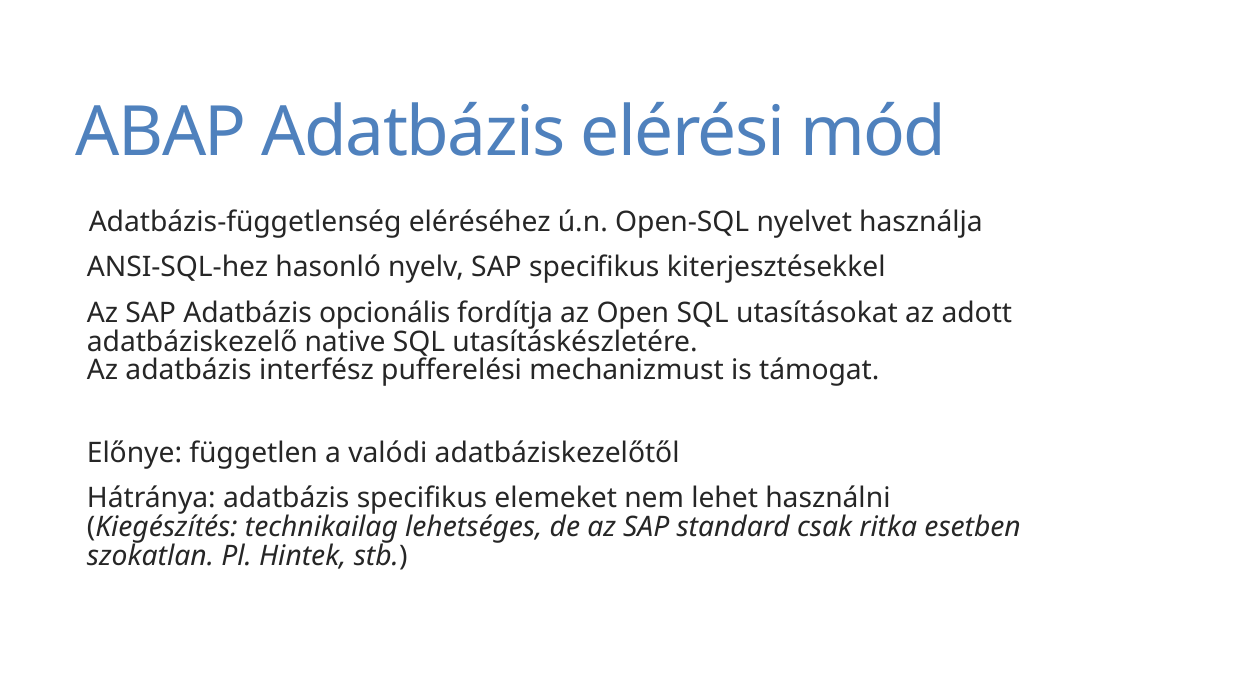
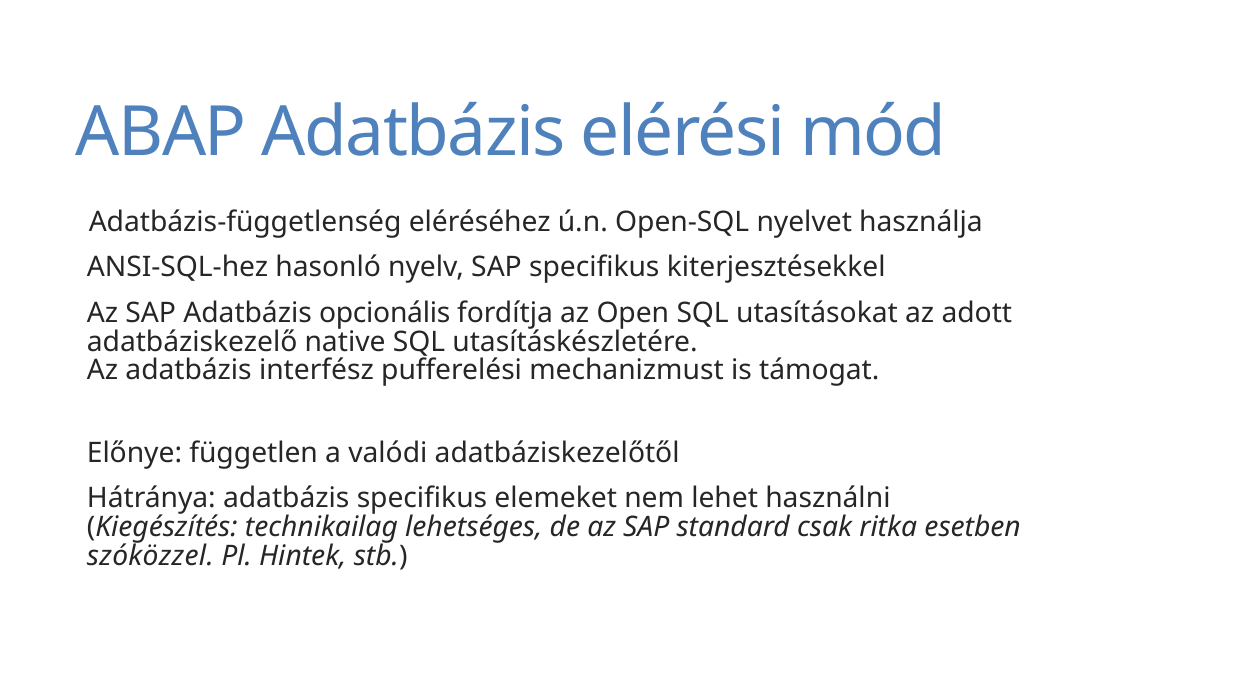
szokatlan: szokatlan -> szóközzel
